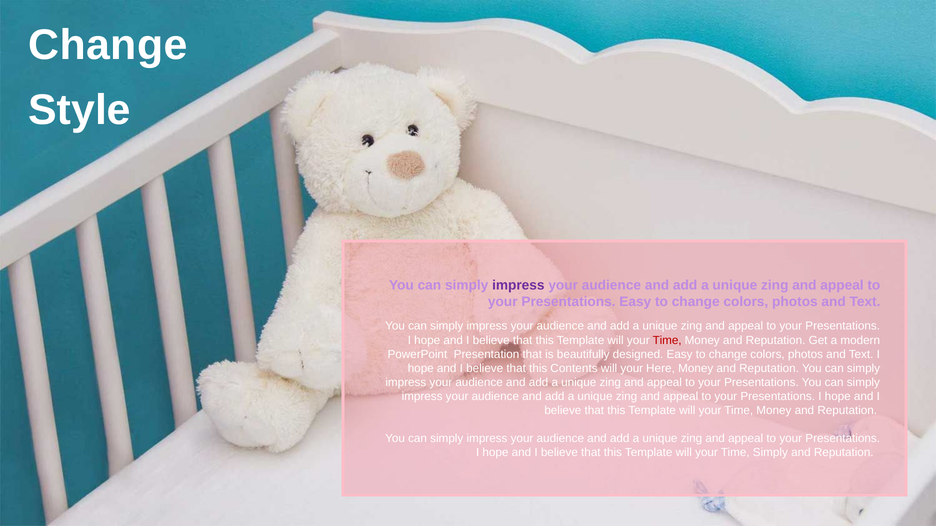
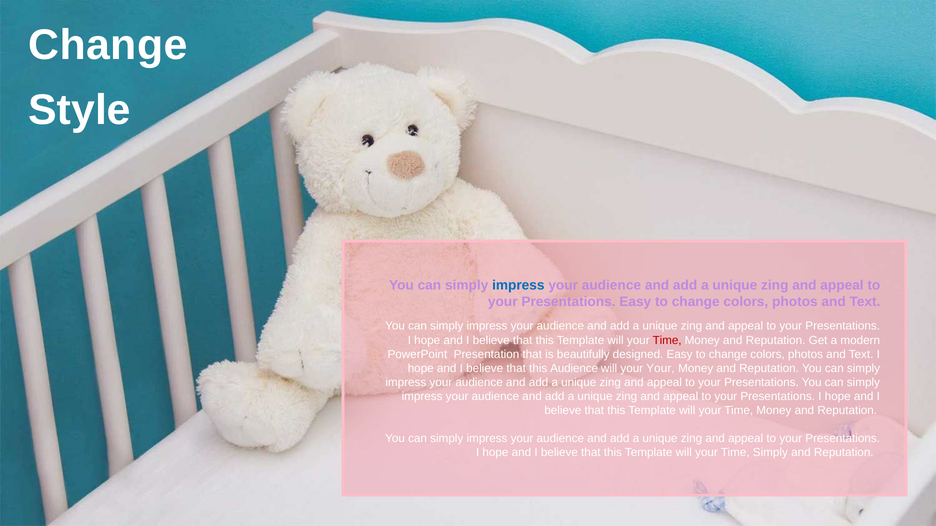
impress at (518, 286) colour: purple -> blue
this Contents: Contents -> Audience
your Here: Here -> Your
